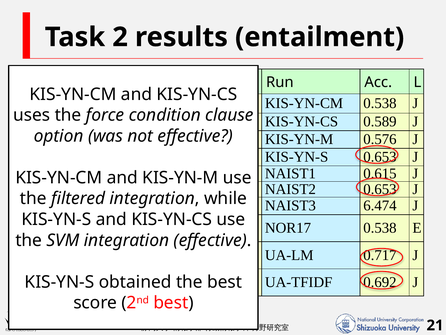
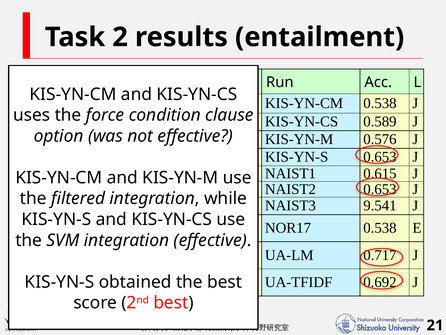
6.474: 6.474 -> 9.541
